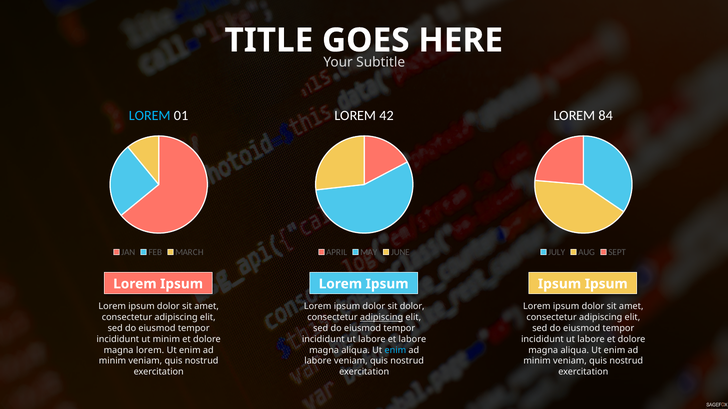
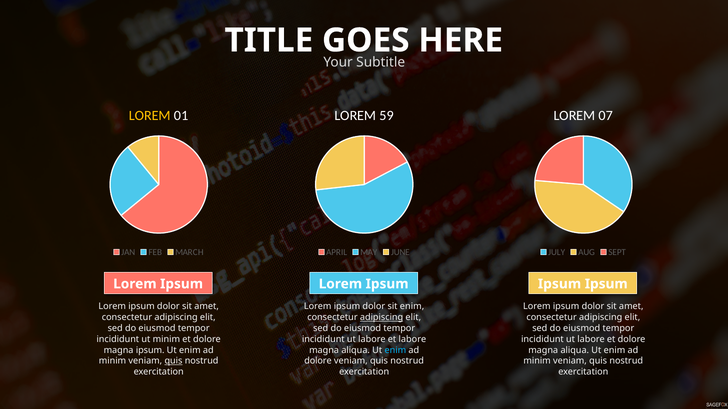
LOREM at (150, 116) colour: light blue -> yellow
42: 42 -> 59
84: 84 -> 07
sit dolor: dolor -> enim
magna lorem: lorem -> ipsum
quis at (173, 361) underline: none -> present
labore at (318, 361): labore -> dolore
